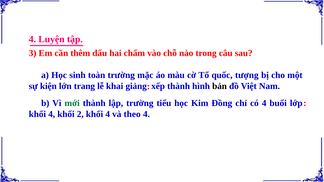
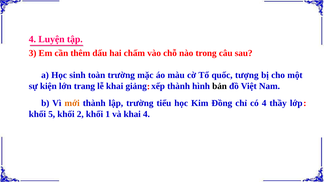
mới colour: green -> orange
buổi: buổi -> thầy
4 at (52, 114): 4 -> 5
2 khối 4: 4 -> 1
và theo: theo -> khai
